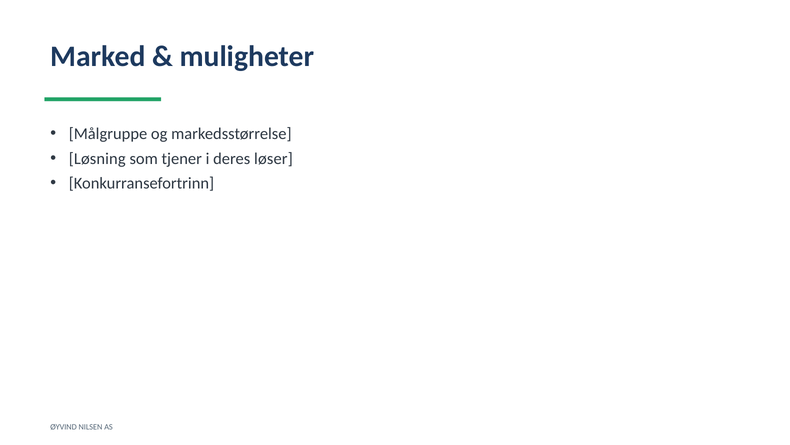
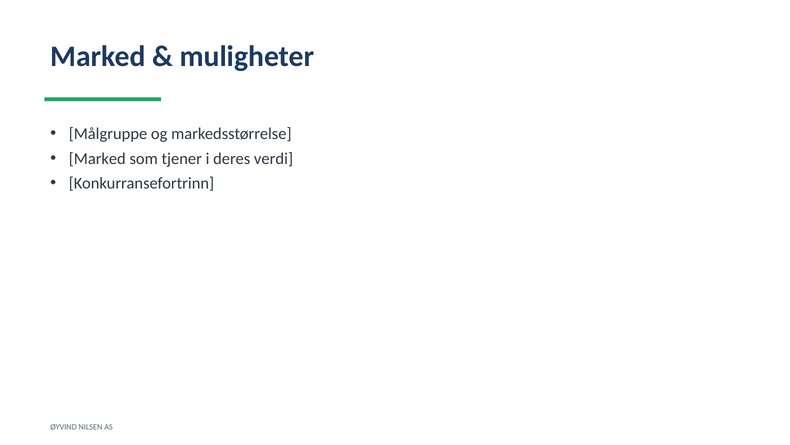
Løsning at (97, 159): Løsning -> Marked
løser: løser -> verdi
